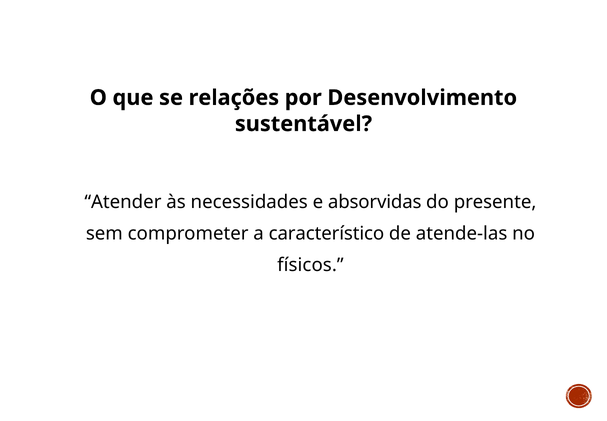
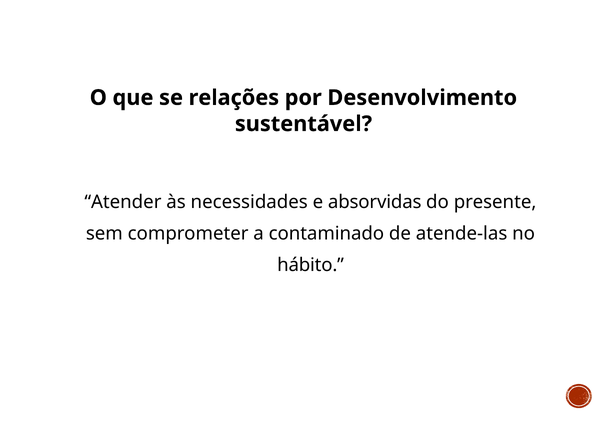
característico: característico -> contaminado
físicos: físicos -> hábito
